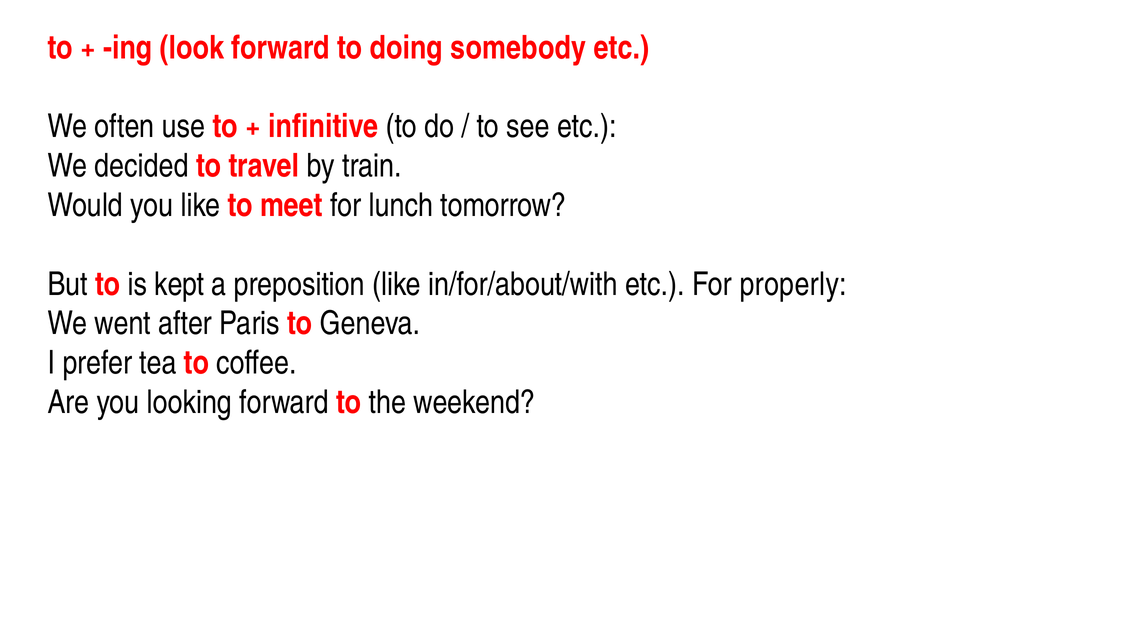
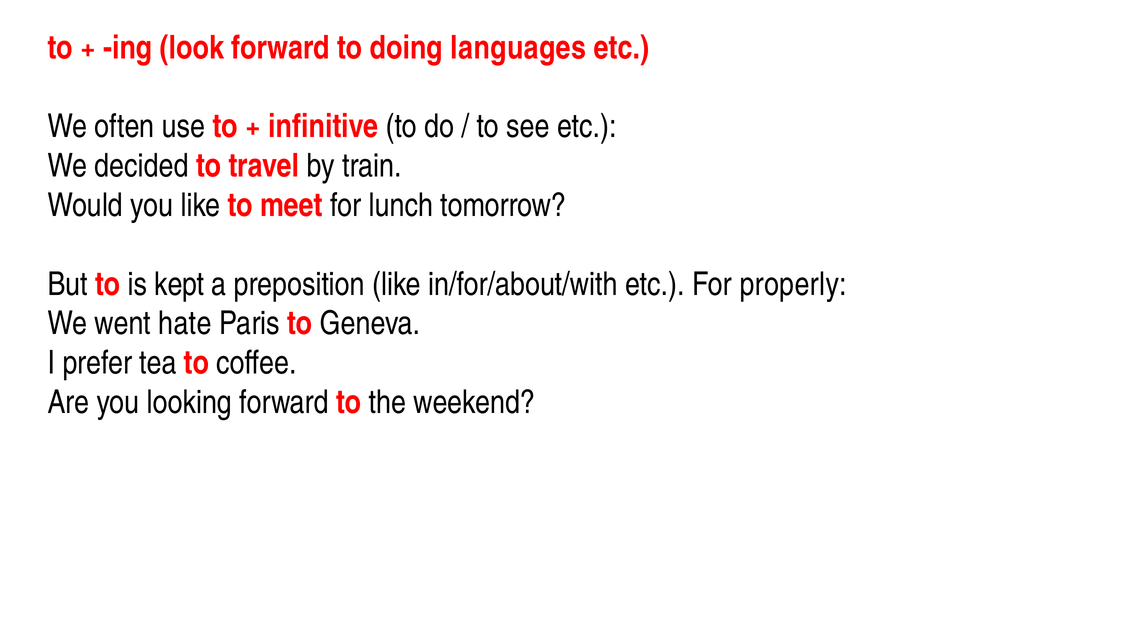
somebody: somebody -> languages
after: after -> hate
